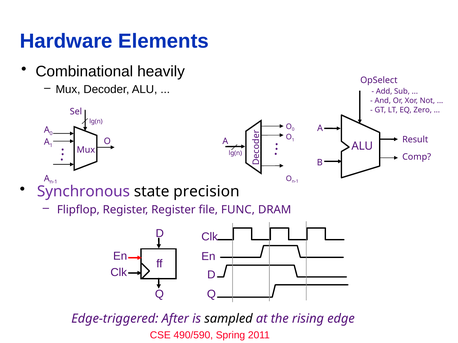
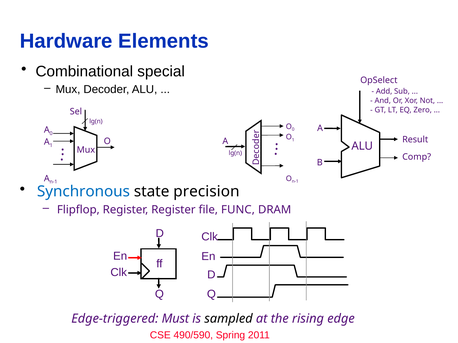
heavily: heavily -> special
Synchronous colour: purple -> blue
After: After -> Must
